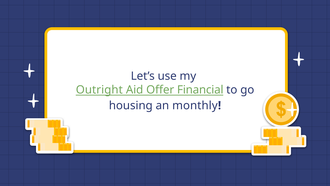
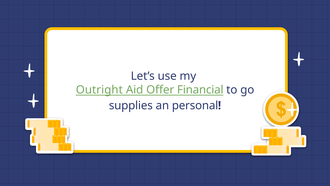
housing: housing -> supplies
monthly: monthly -> personal
